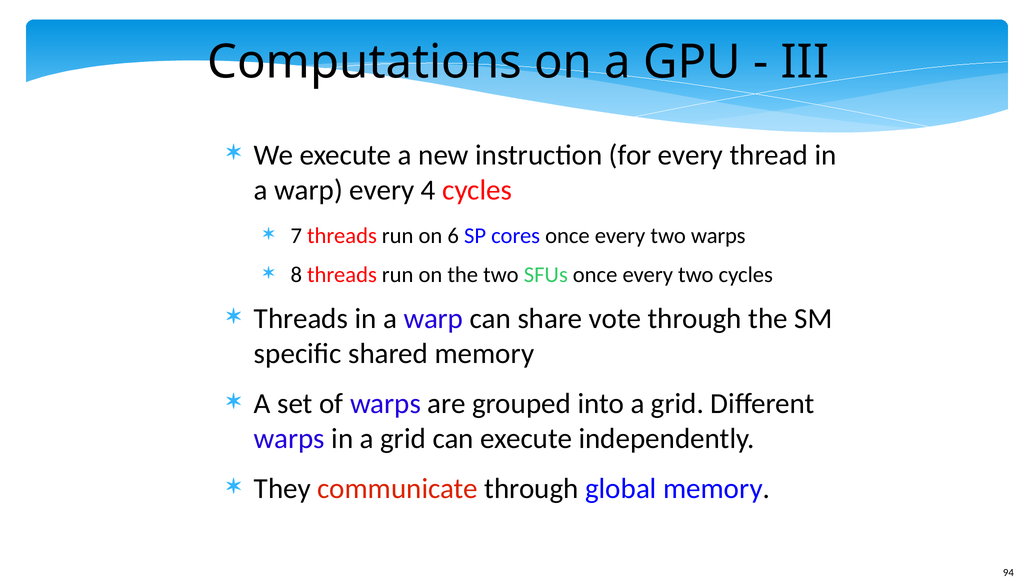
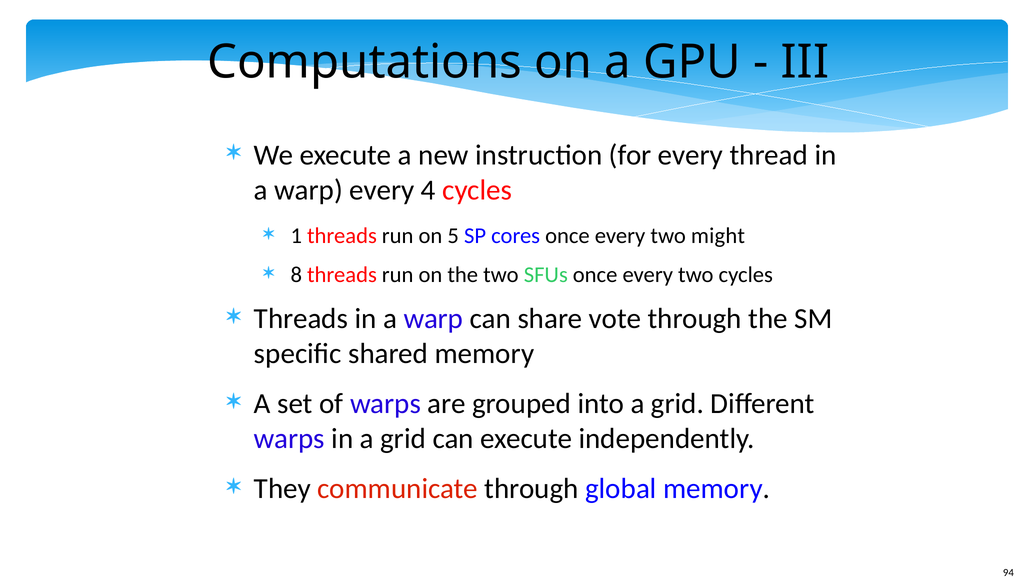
7: 7 -> 1
6: 6 -> 5
two warps: warps -> might
